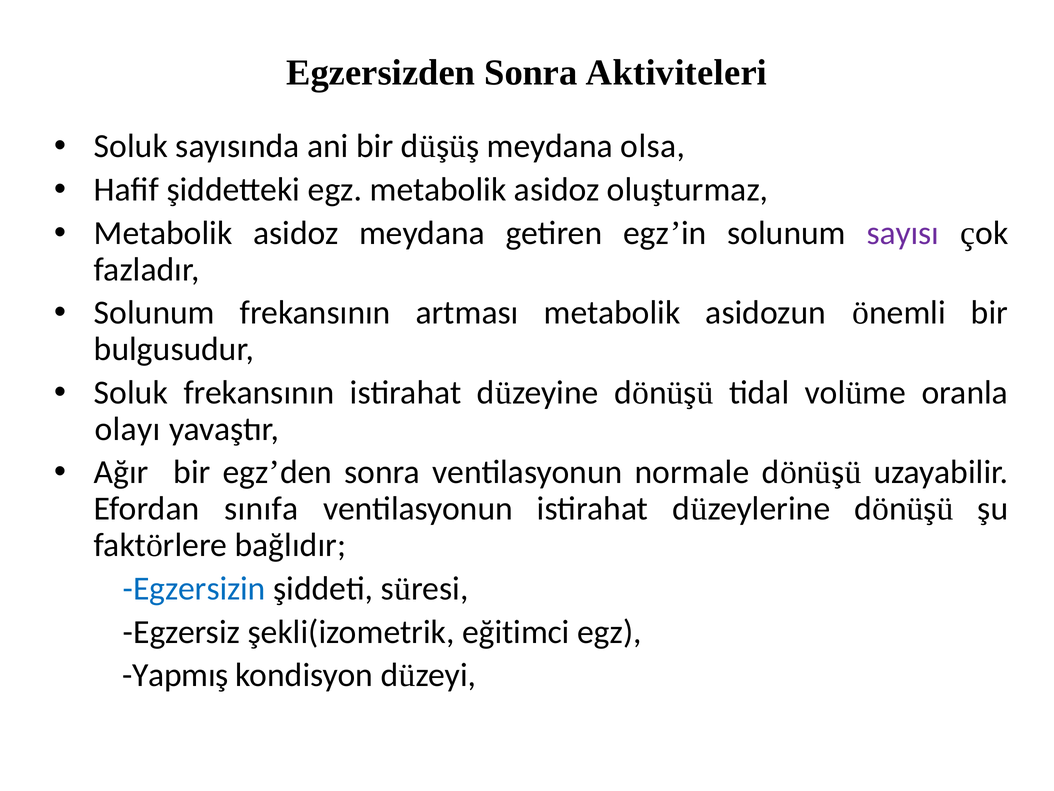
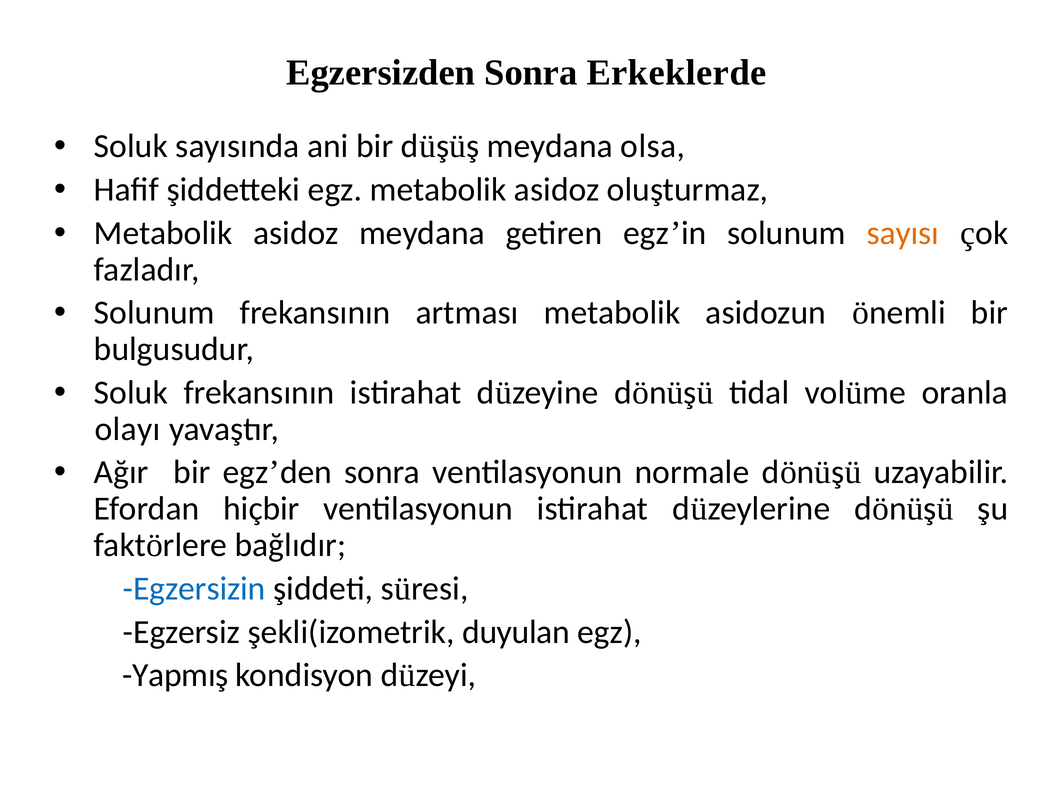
Aktiviteleri: Aktiviteleri -> Erkeklerde
sayısı colour: purple -> orange
sınıfa: sınıfa -> hiçbir
eğitimci: eğitimci -> duyulan
